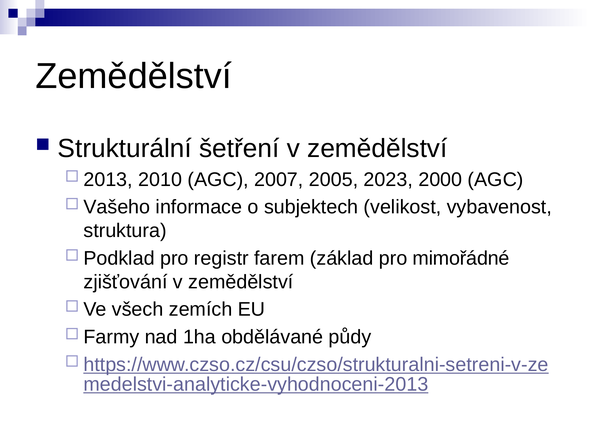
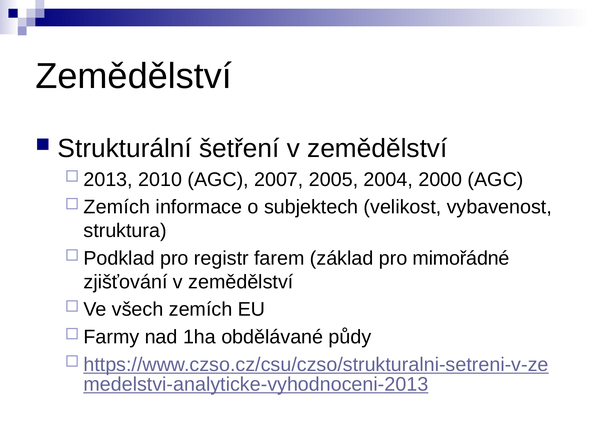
2023: 2023 -> 2004
Vašeho at (117, 207): Vašeho -> Zemích
